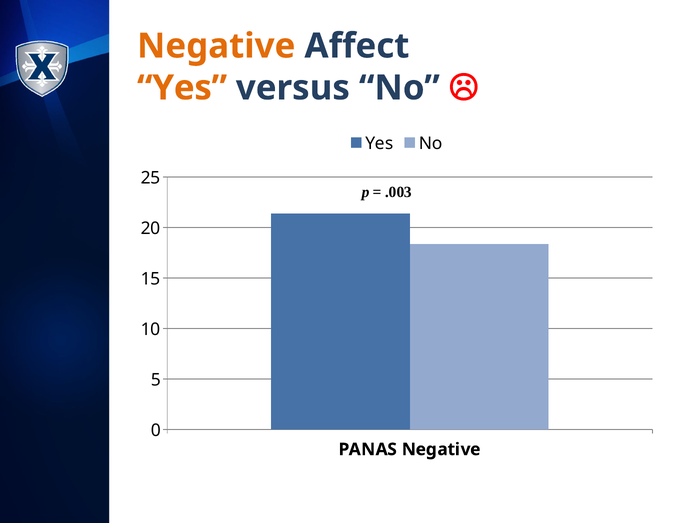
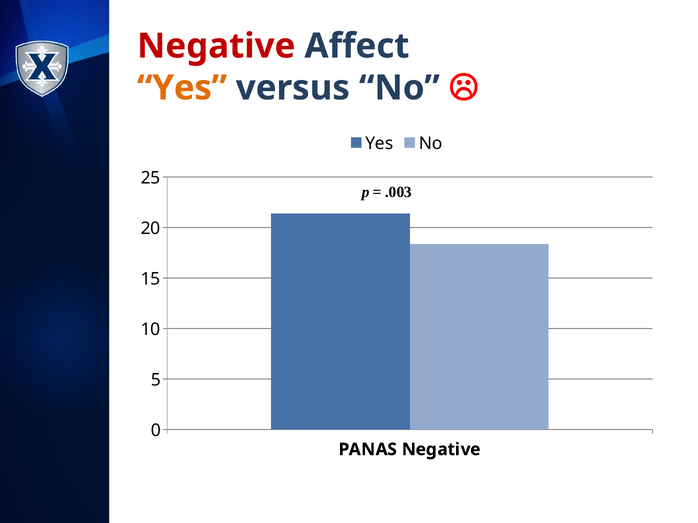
Negative at (216, 46) colour: orange -> red
